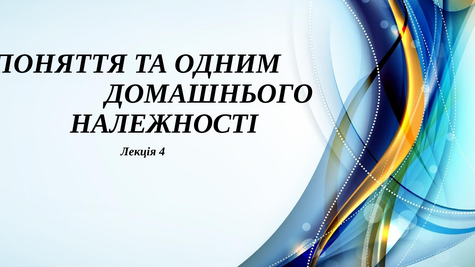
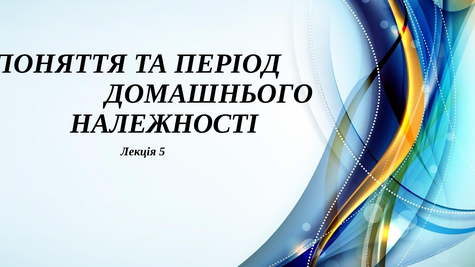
ОДНИМ: ОДНИМ -> ПЕРІОД
4: 4 -> 5
